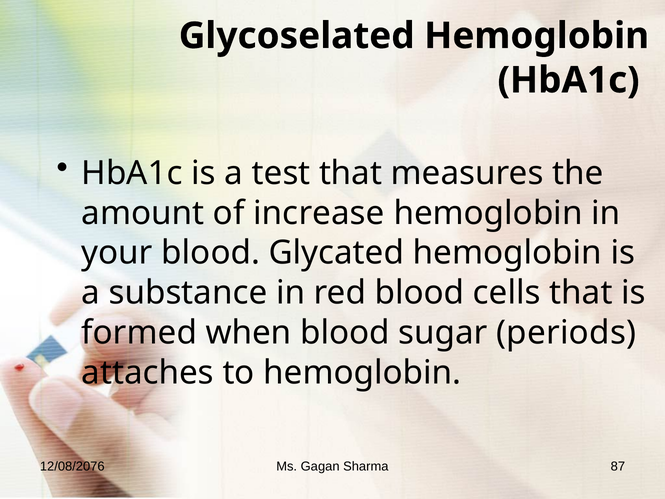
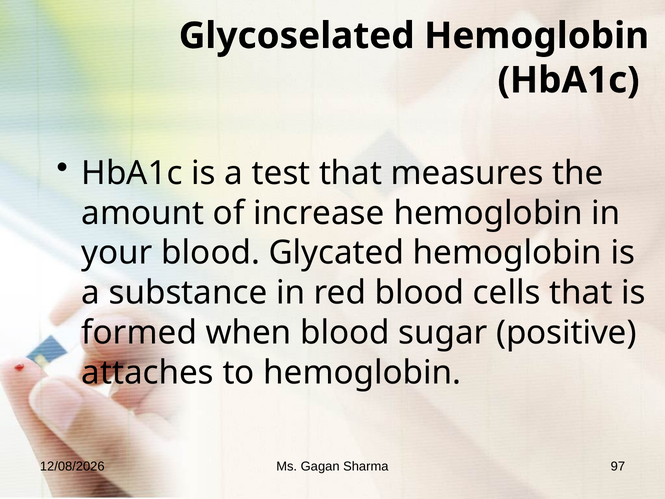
periods: periods -> positive
12/08/2076: 12/08/2076 -> 12/08/2026
87: 87 -> 97
